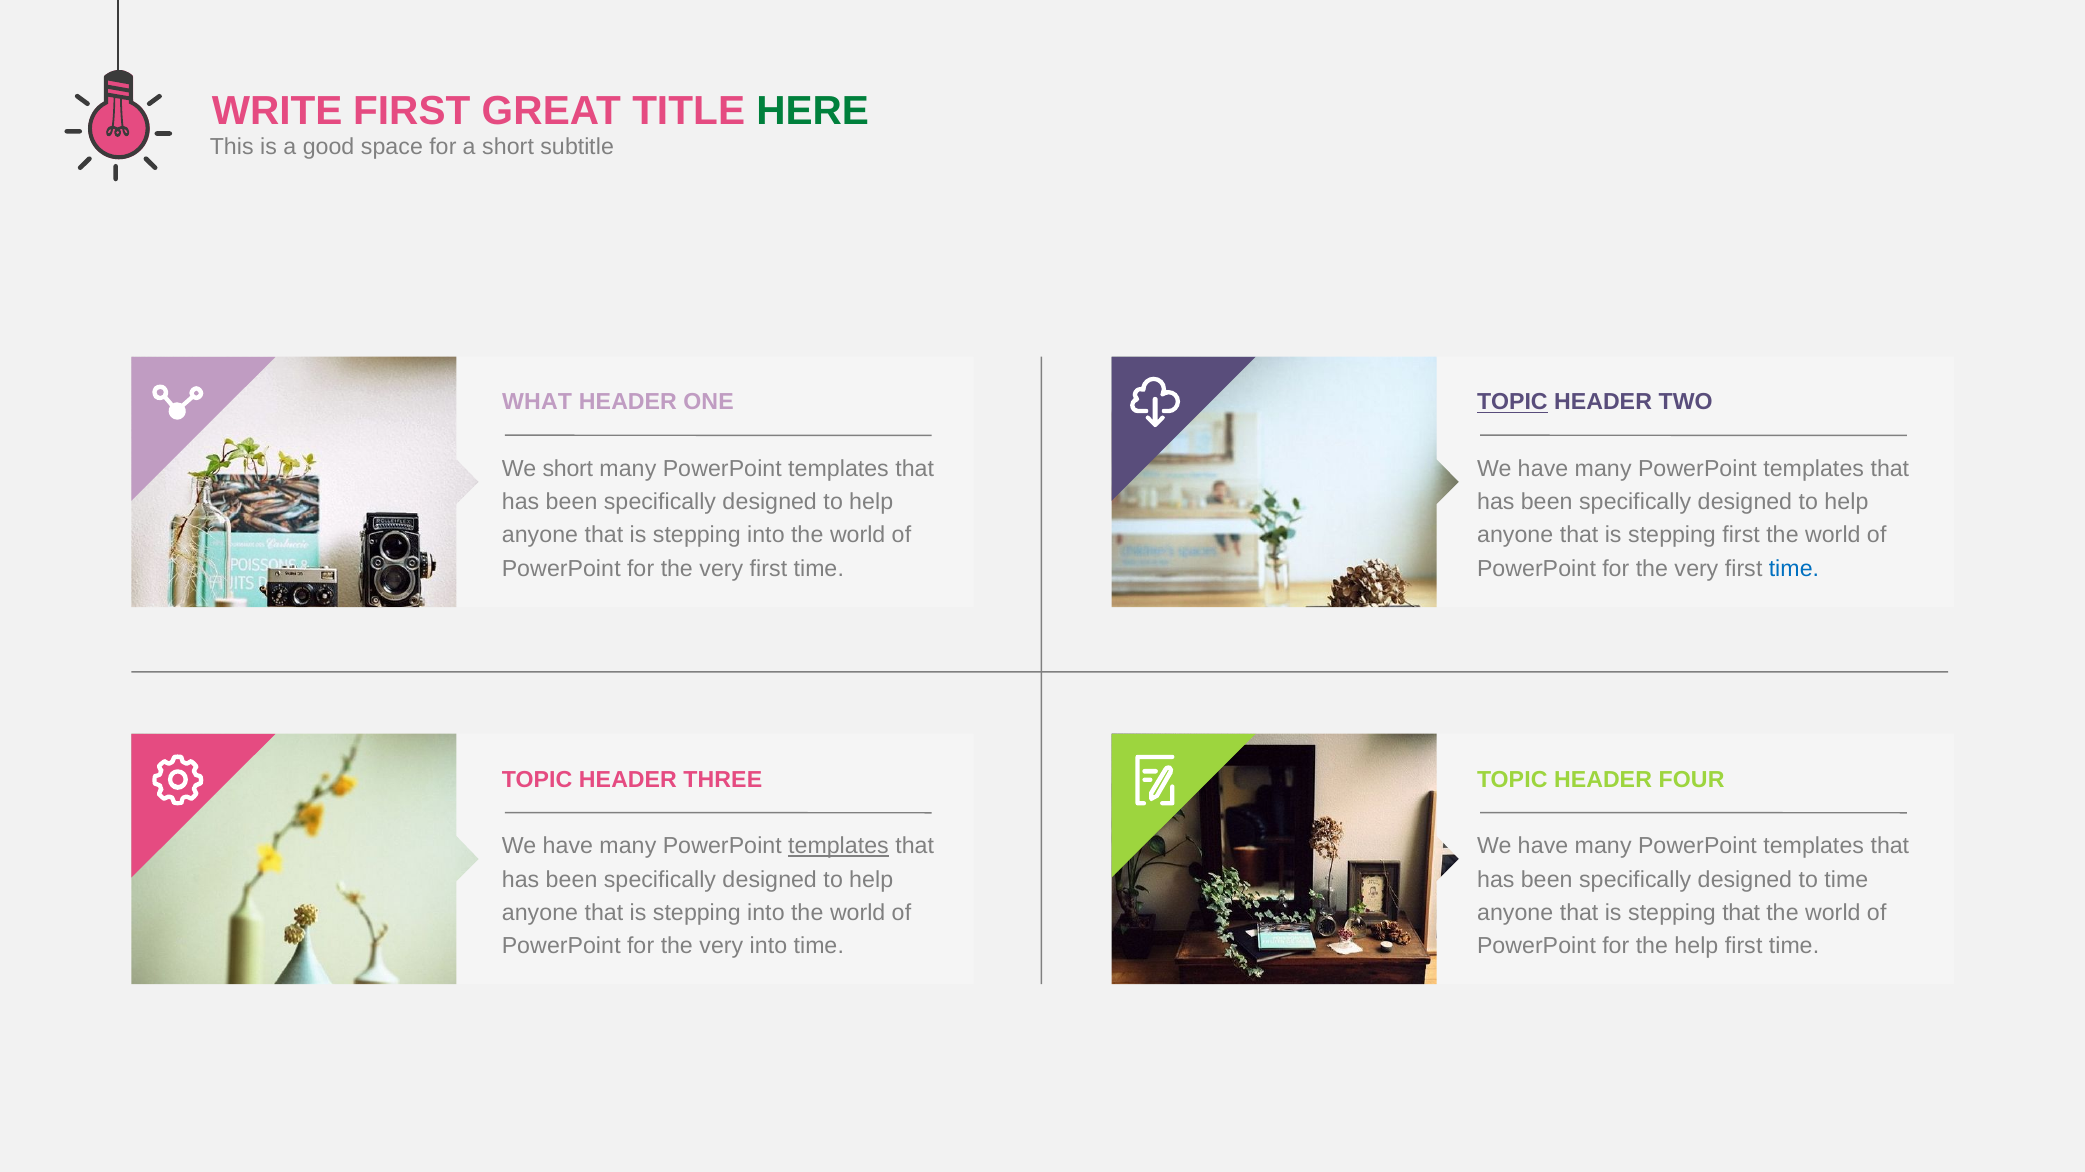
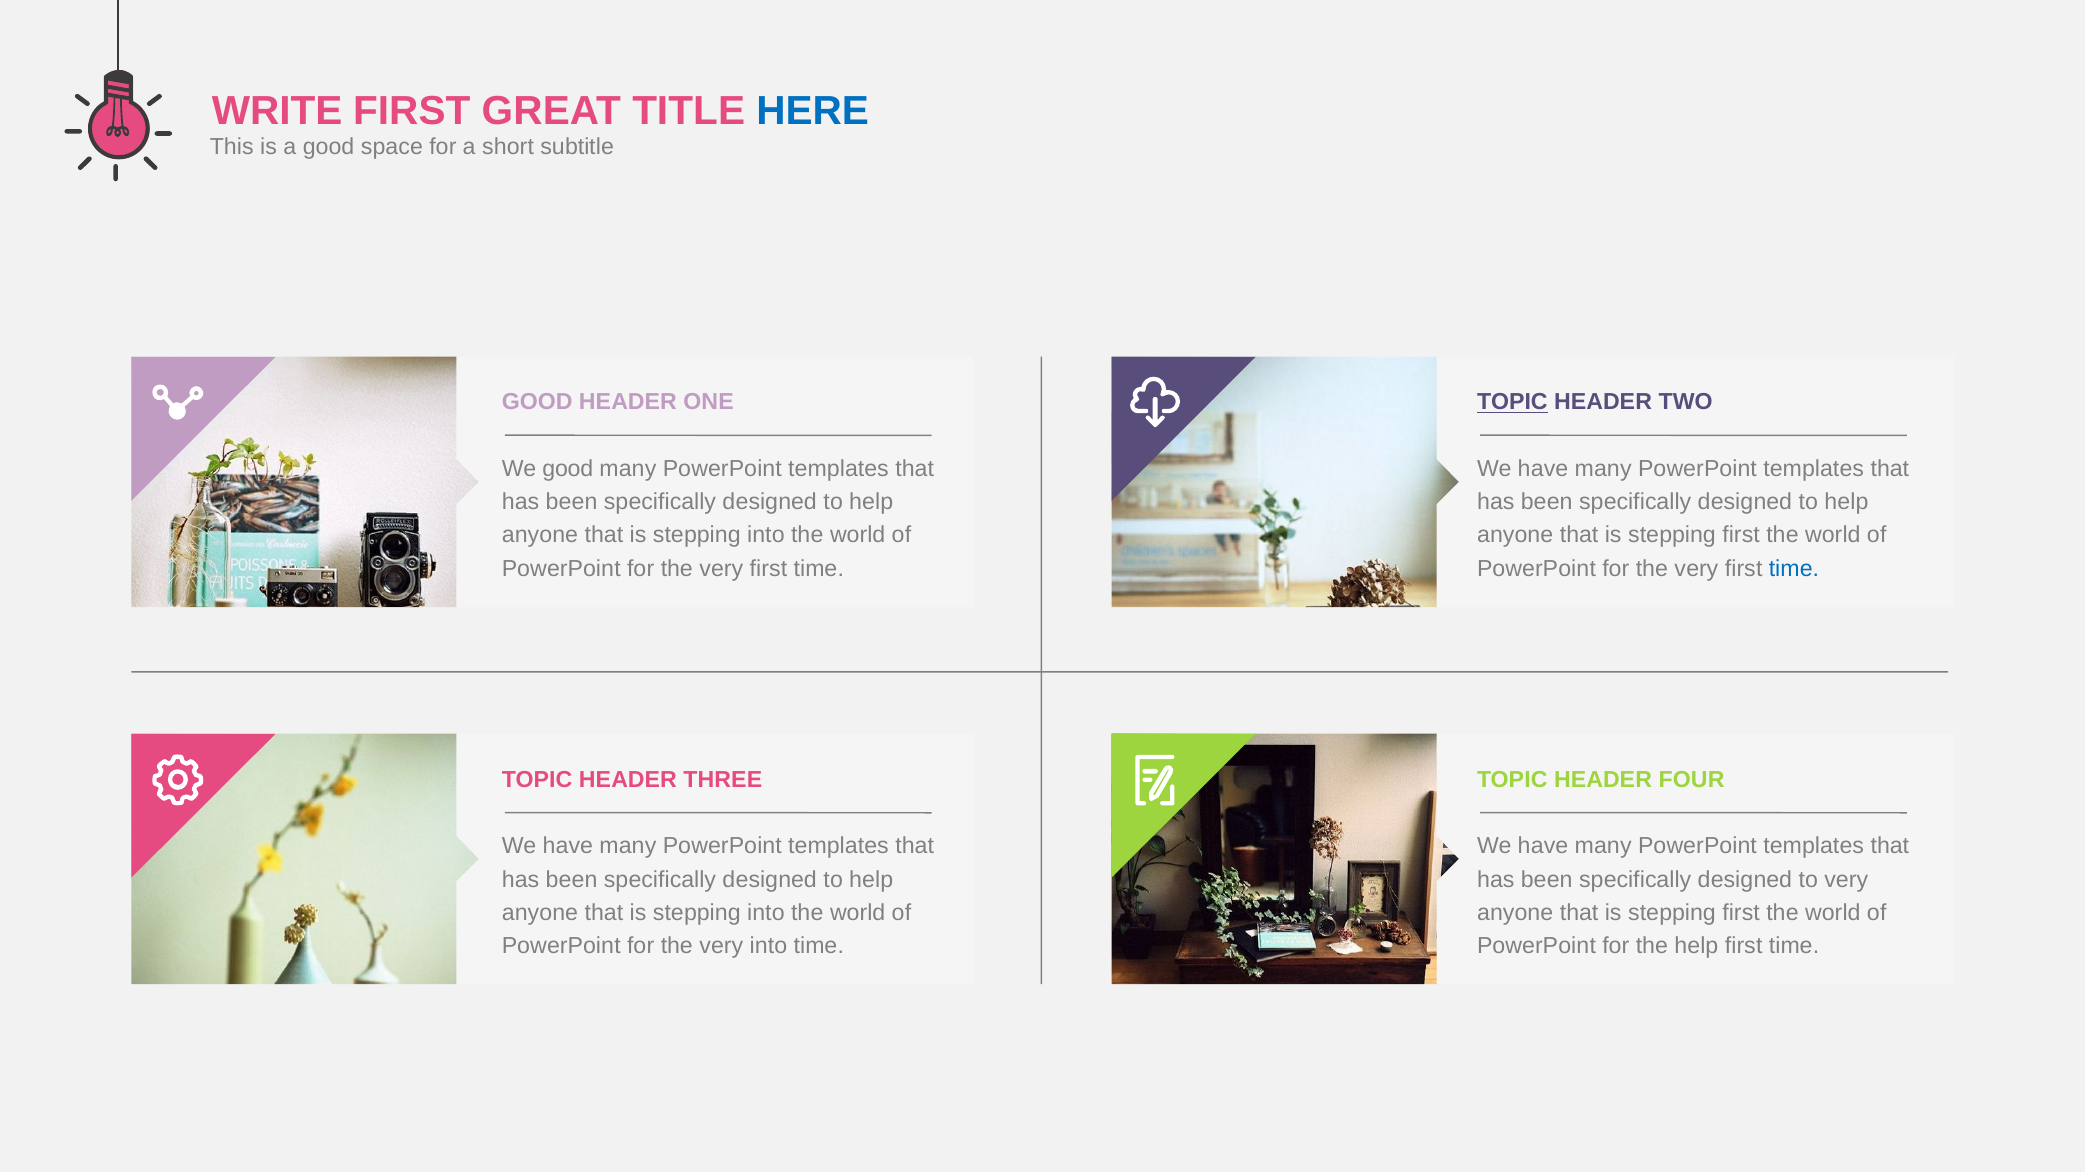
HERE colour: green -> blue
WHAT at (537, 402): WHAT -> GOOD
We short: short -> good
templates at (838, 846) underline: present -> none
to time: time -> very
that at (1741, 913): that -> first
